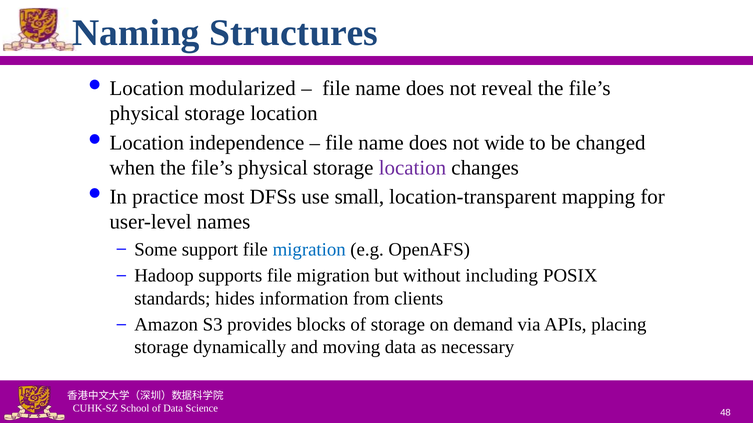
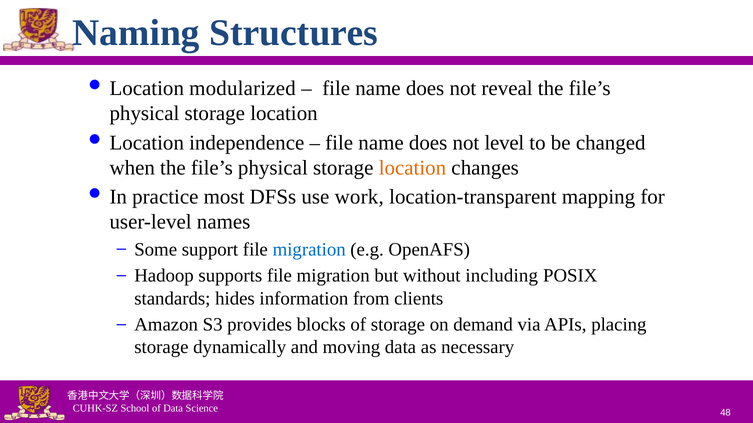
wide: wide -> level
location at (412, 168) colour: purple -> orange
small: small -> work
